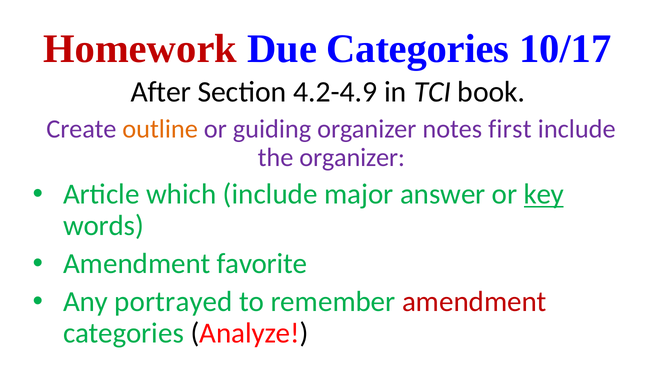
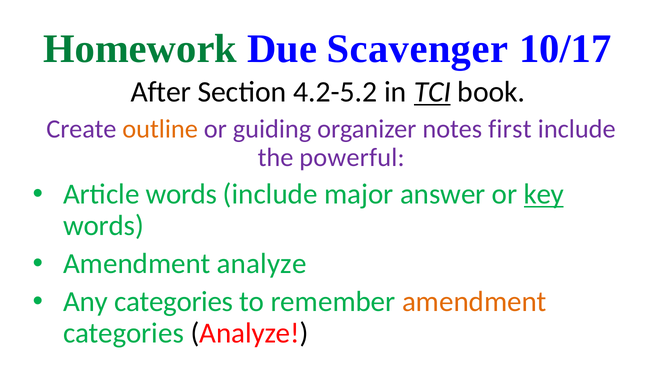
Homework colour: red -> green
Due Categories: Categories -> Scavenger
4.2-4.9: 4.2-4.9 -> 4.2-5.2
TCI underline: none -> present
the organizer: organizer -> powerful
Article which: which -> words
Amendment favorite: favorite -> analyze
Any portrayed: portrayed -> categories
amendment at (474, 302) colour: red -> orange
